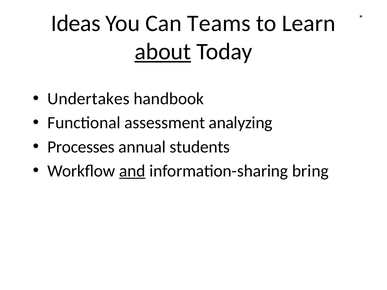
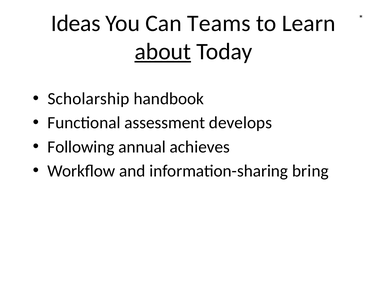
Undertakes: Undertakes -> Scholarship
analyzing: analyzing -> develops
Processes: Processes -> Following
students: students -> achieves
and underline: present -> none
